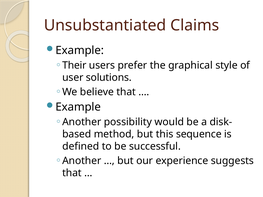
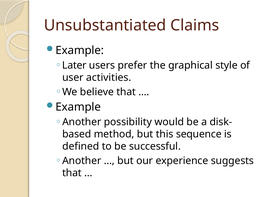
Their: Their -> Later
solutions: solutions -> activities
